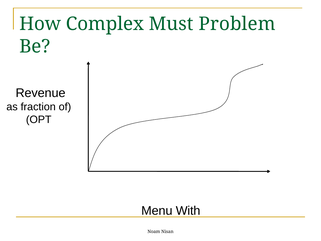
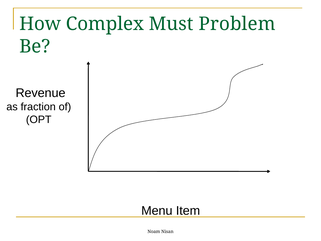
With: With -> Item
